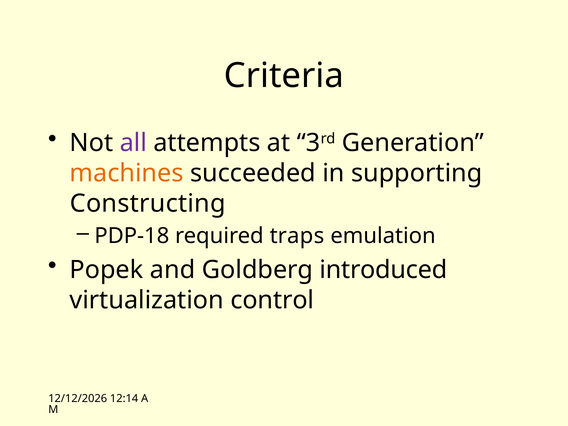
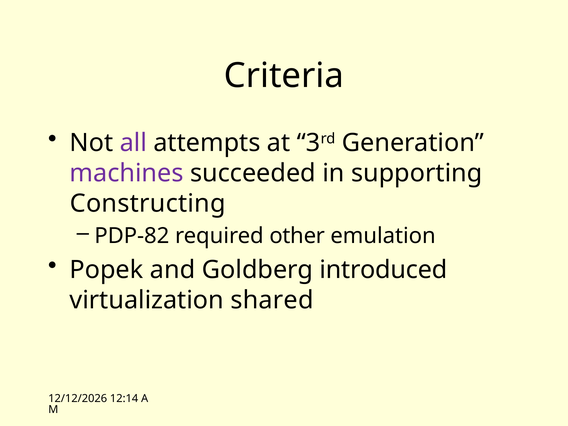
machines colour: orange -> purple
PDP-18: PDP-18 -> PDP-82
traps: traps -> other
control: control -> shared
